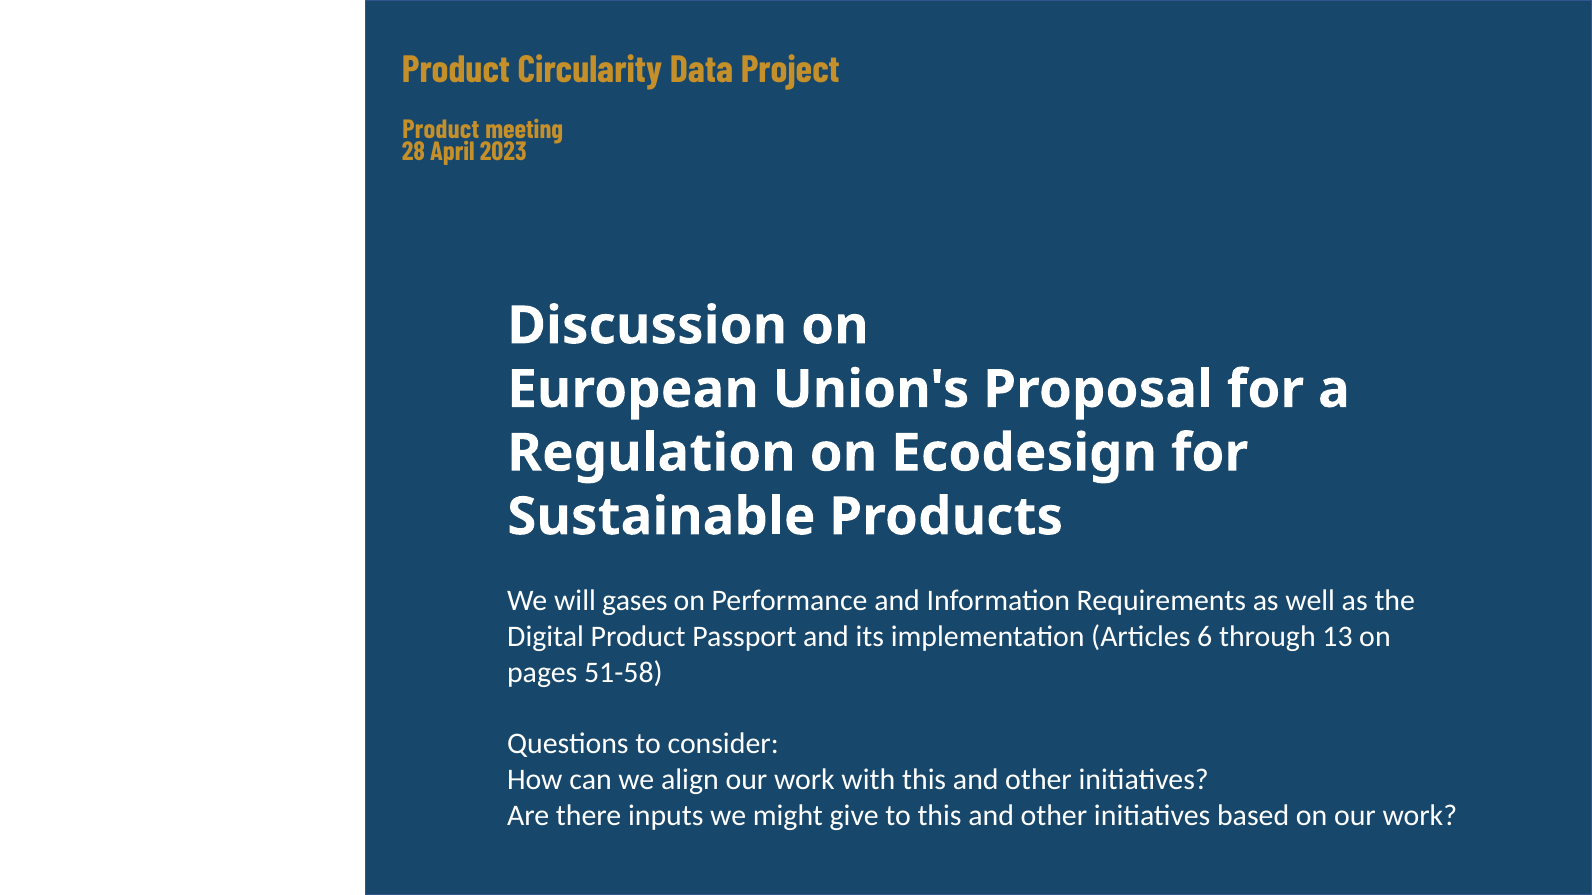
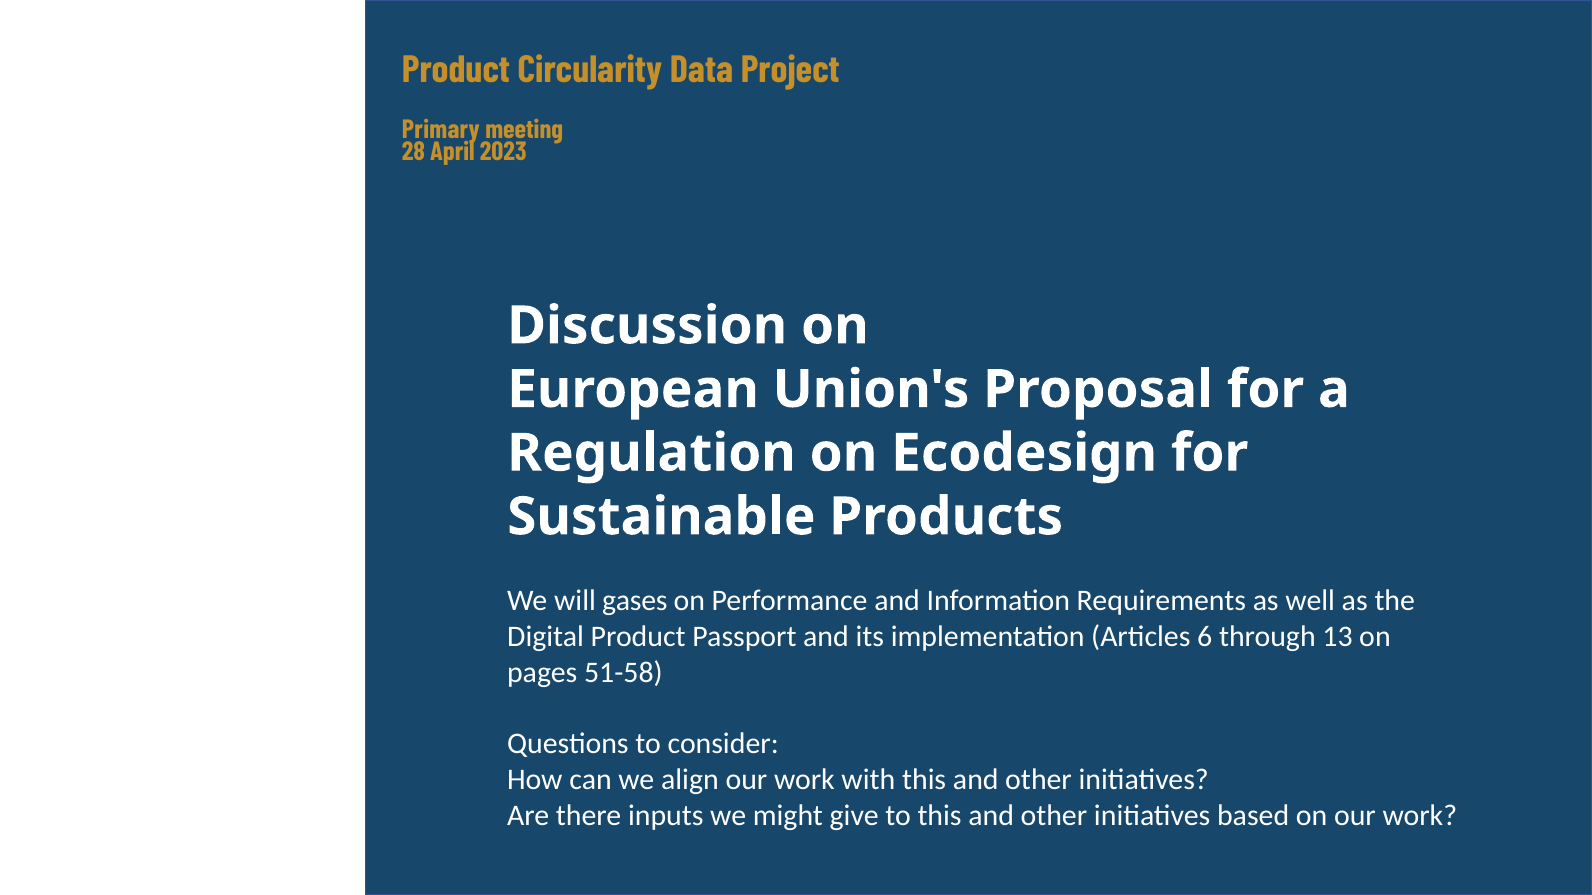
Product at (441, 130): Product -> Primary
